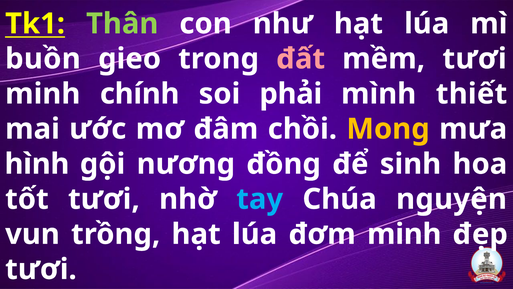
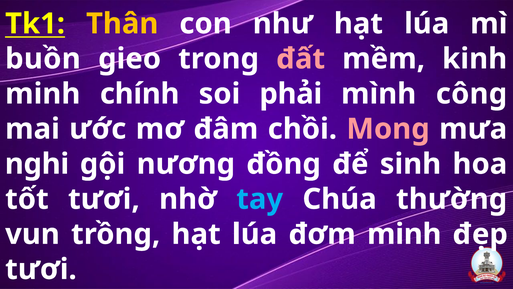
Thân colour: light green -> yellow
mềm tươi: tươi -> kinh
thiết: thiết -> công
Mong colour: yellow -> pink
hình: hình -> nghi
nguyện: nguyện -> thường
